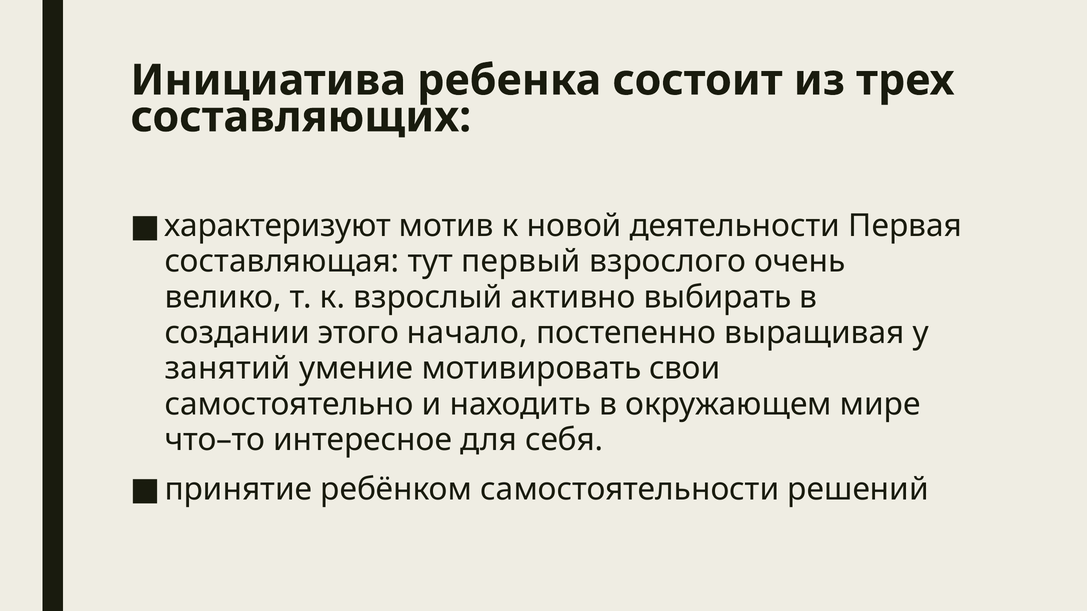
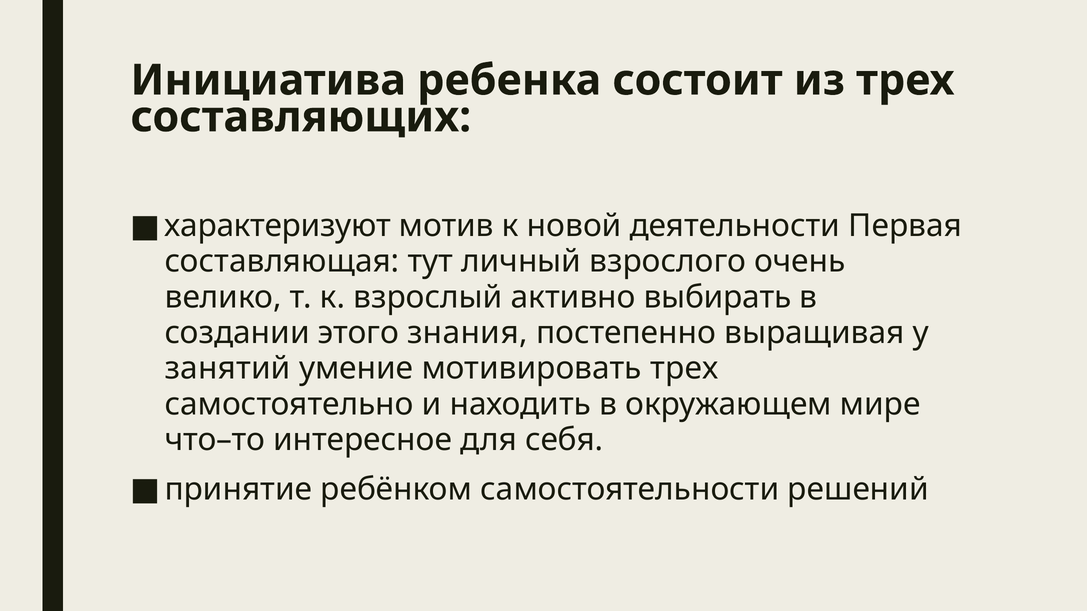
первый: первый -> личный
начало: начало -> знания
мотивировать свои: свои -> трех
